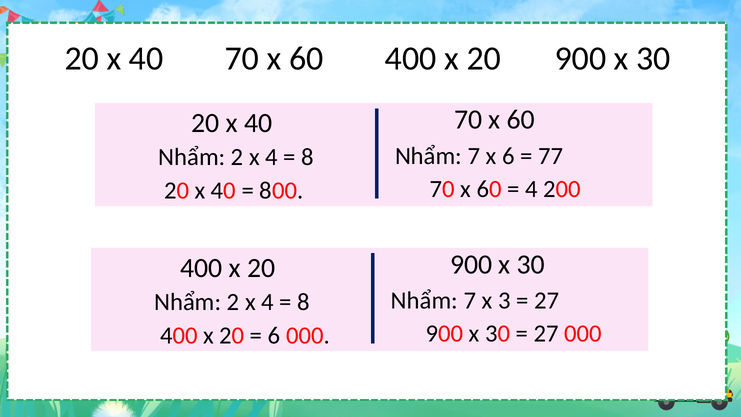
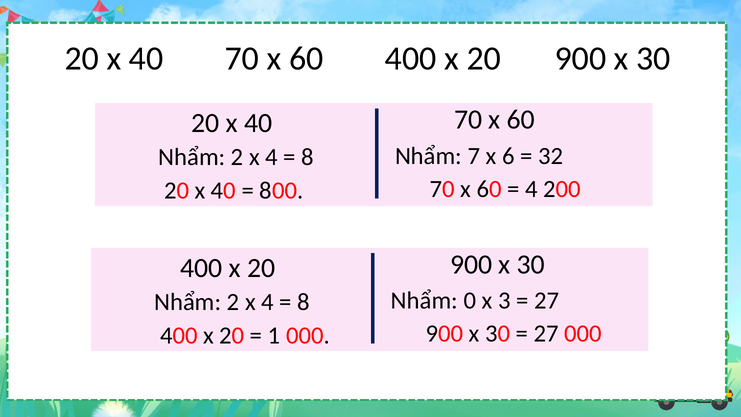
77: 77 -> 32
7 at (470, 301): 7 -> 0
6 at (274, 335): 6 -> 1
